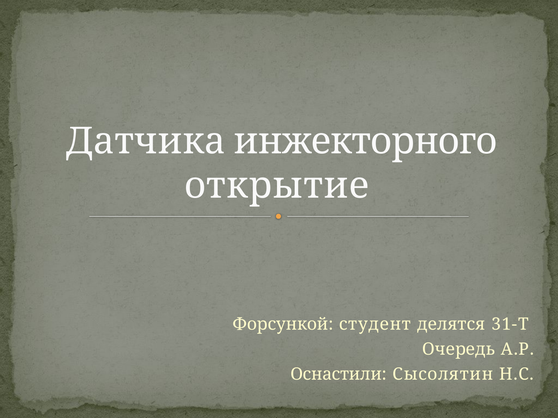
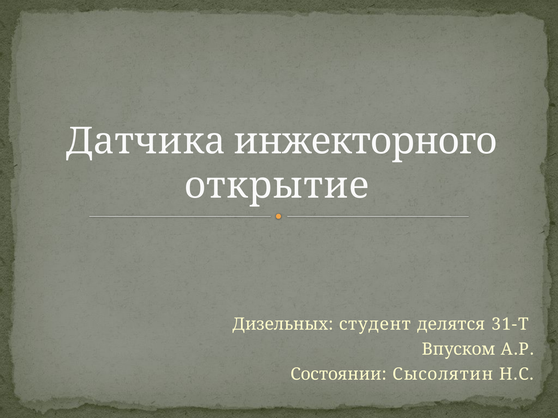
Форсункой: Форсункой -> Дизельных
Очередь: Очередь -> Впуском
Оснастили: Оснастили -> Состоянии
